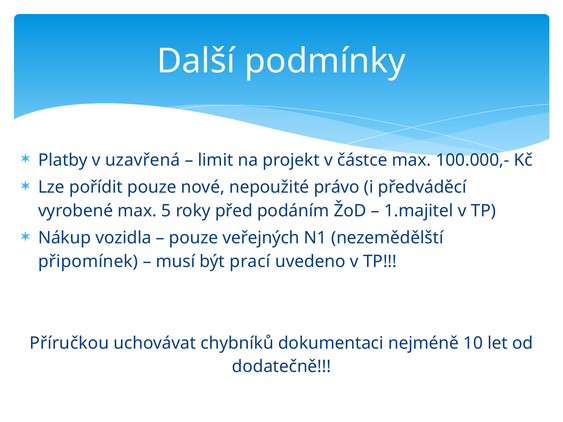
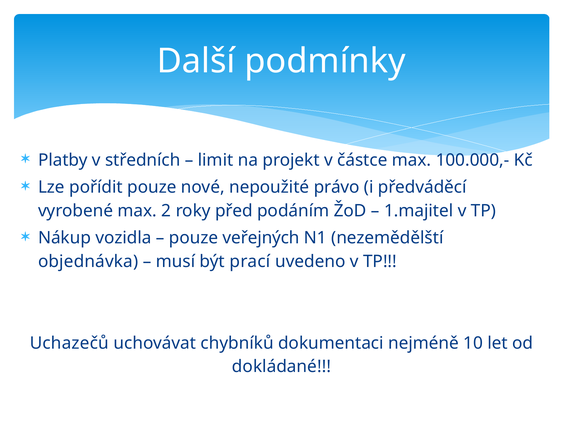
uzavřená: uzavřená -> středních
5: 5 -> 2
připomínek: připomínek -> objednávka
Příručkou: Příručkou -> Uchazečů
dodatečně: dodatečně -> dokládané
